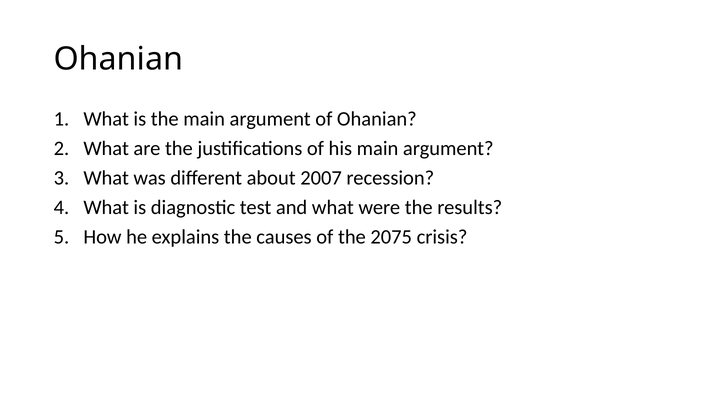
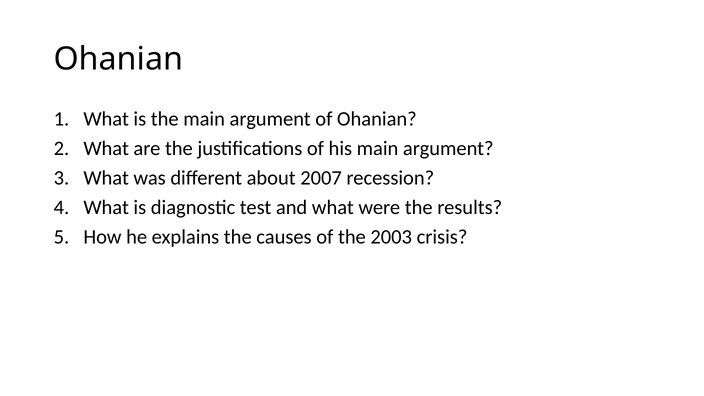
2075: 2075 -> 2003
